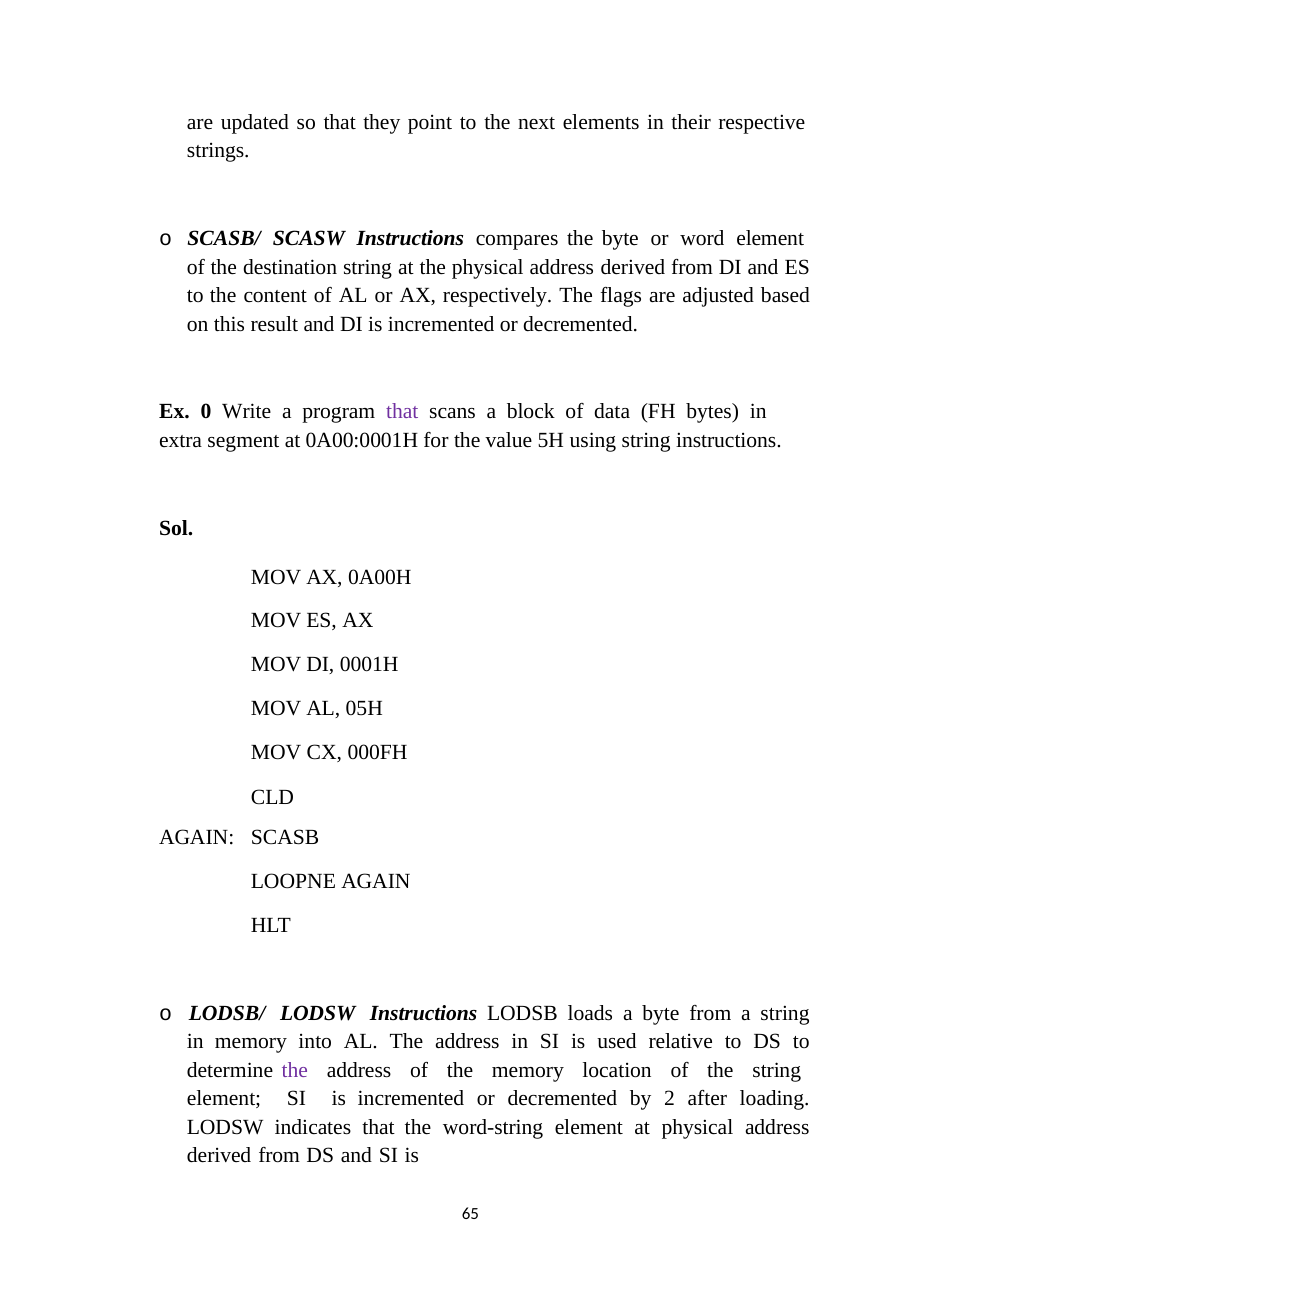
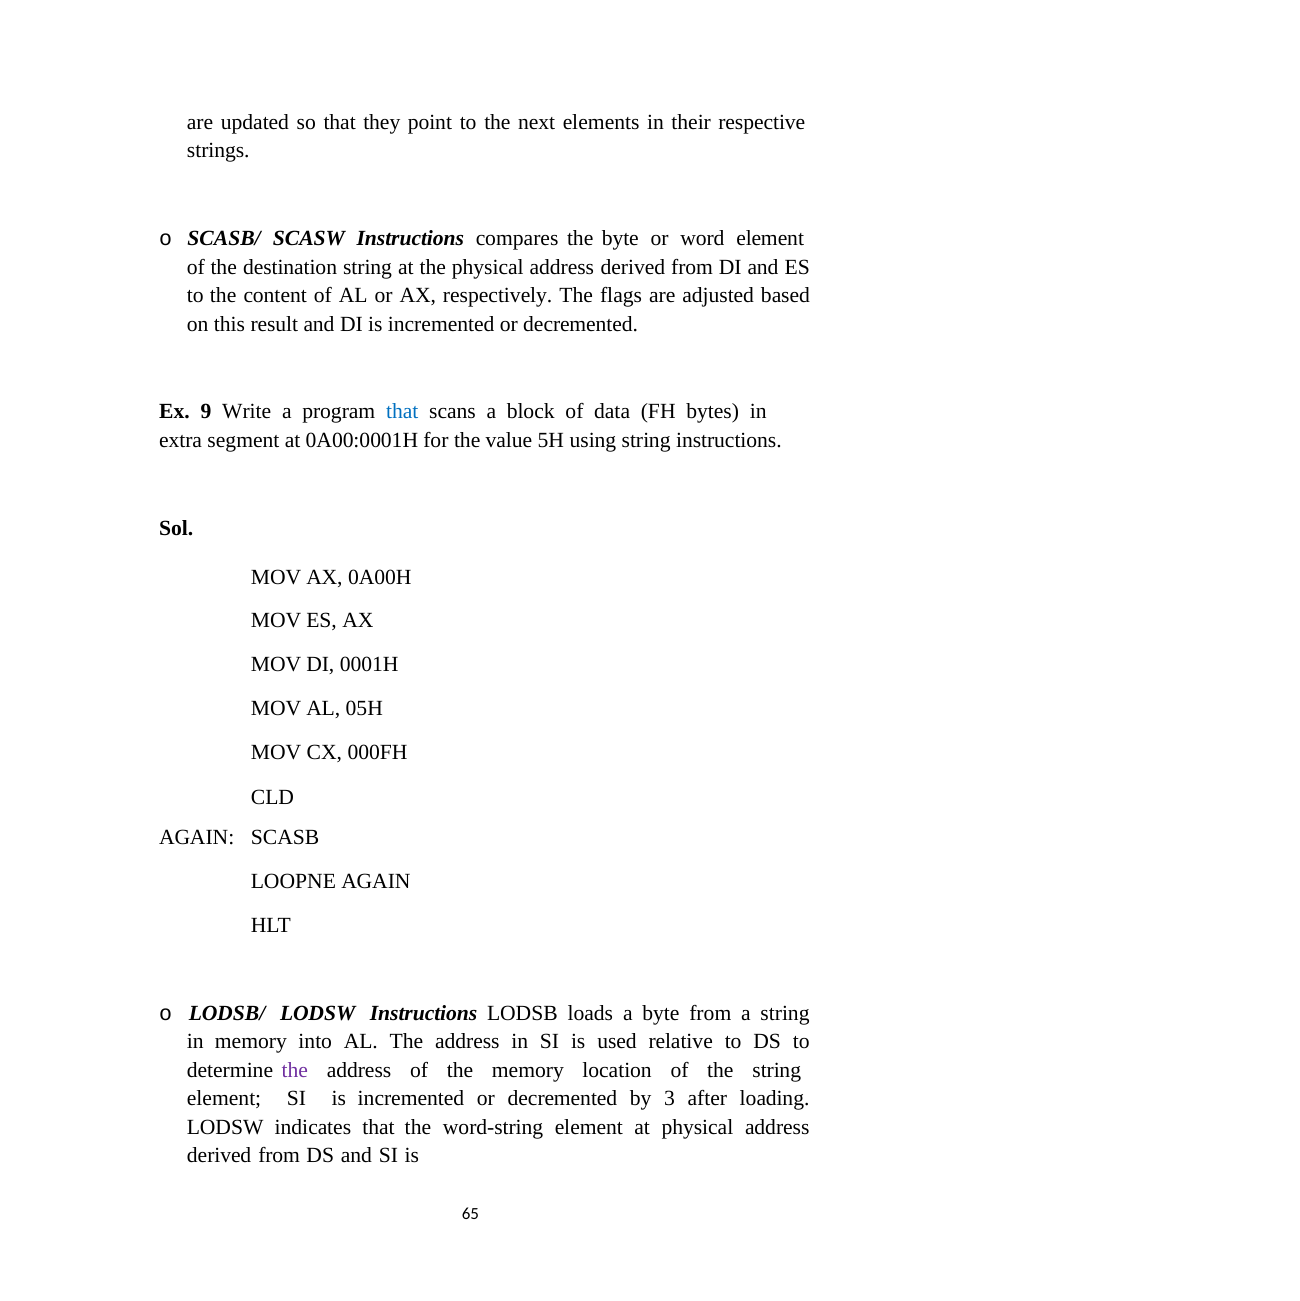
0: 0 -> 9
that at (402, 412) colour: purple -> blue
2: 2 -> 3
